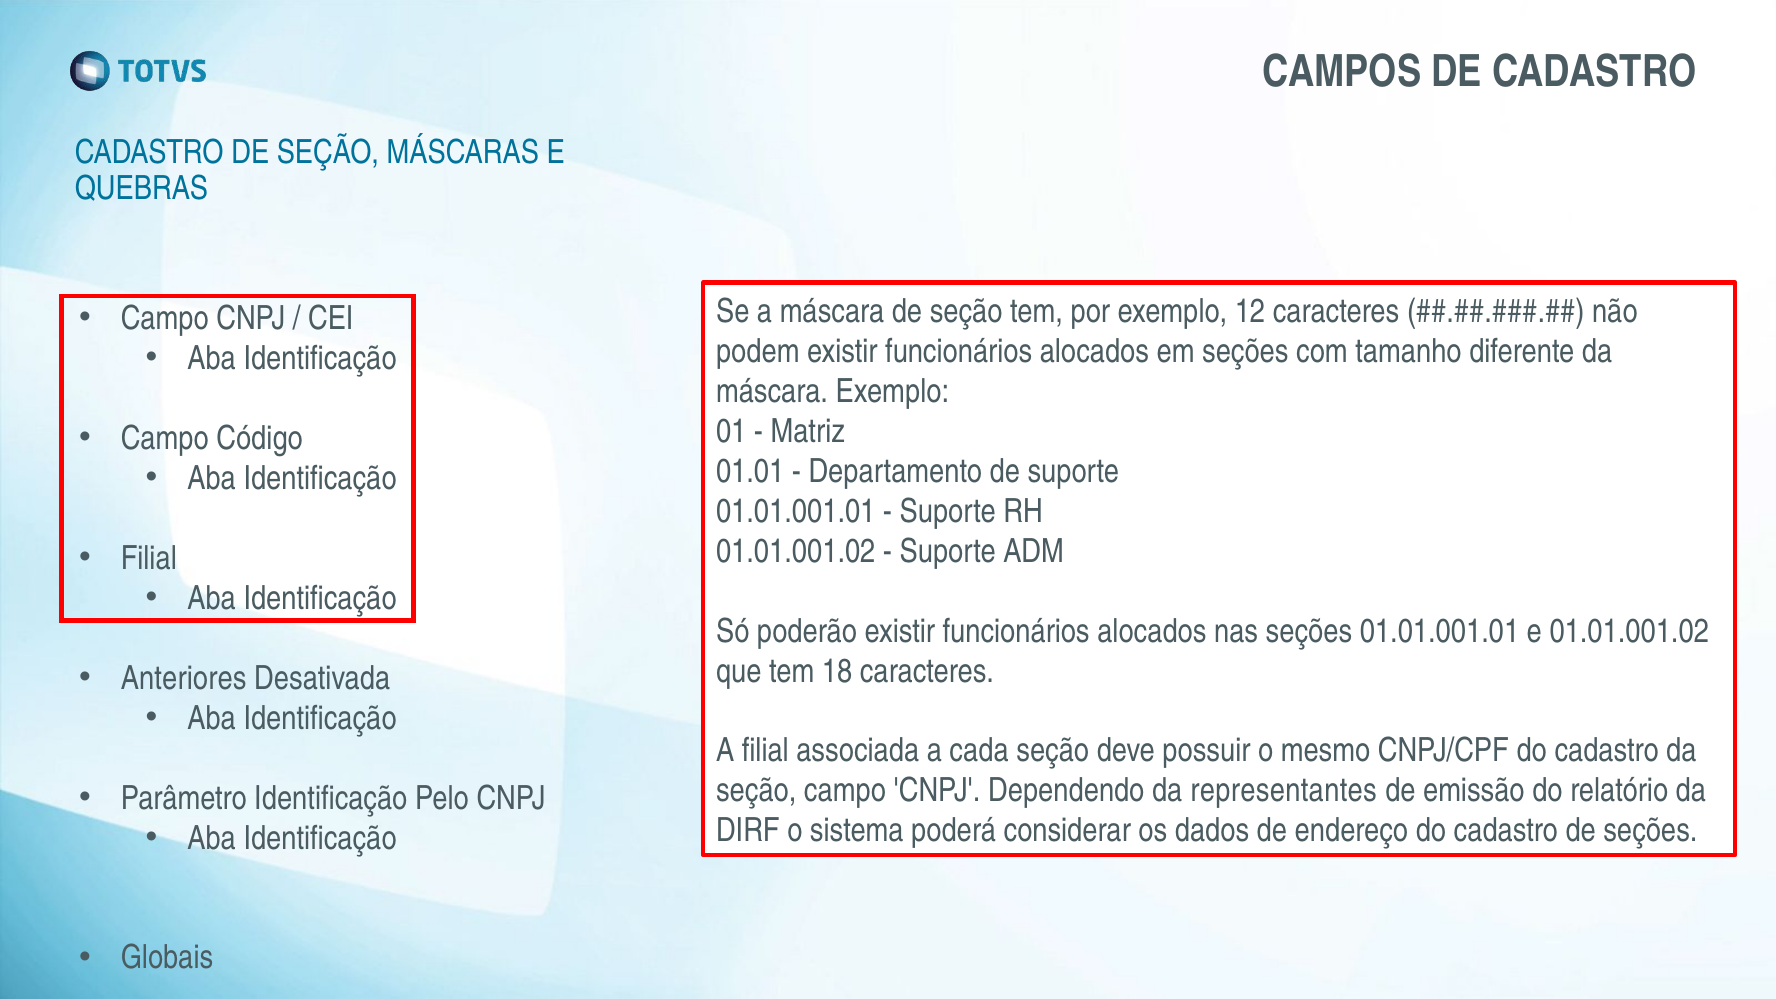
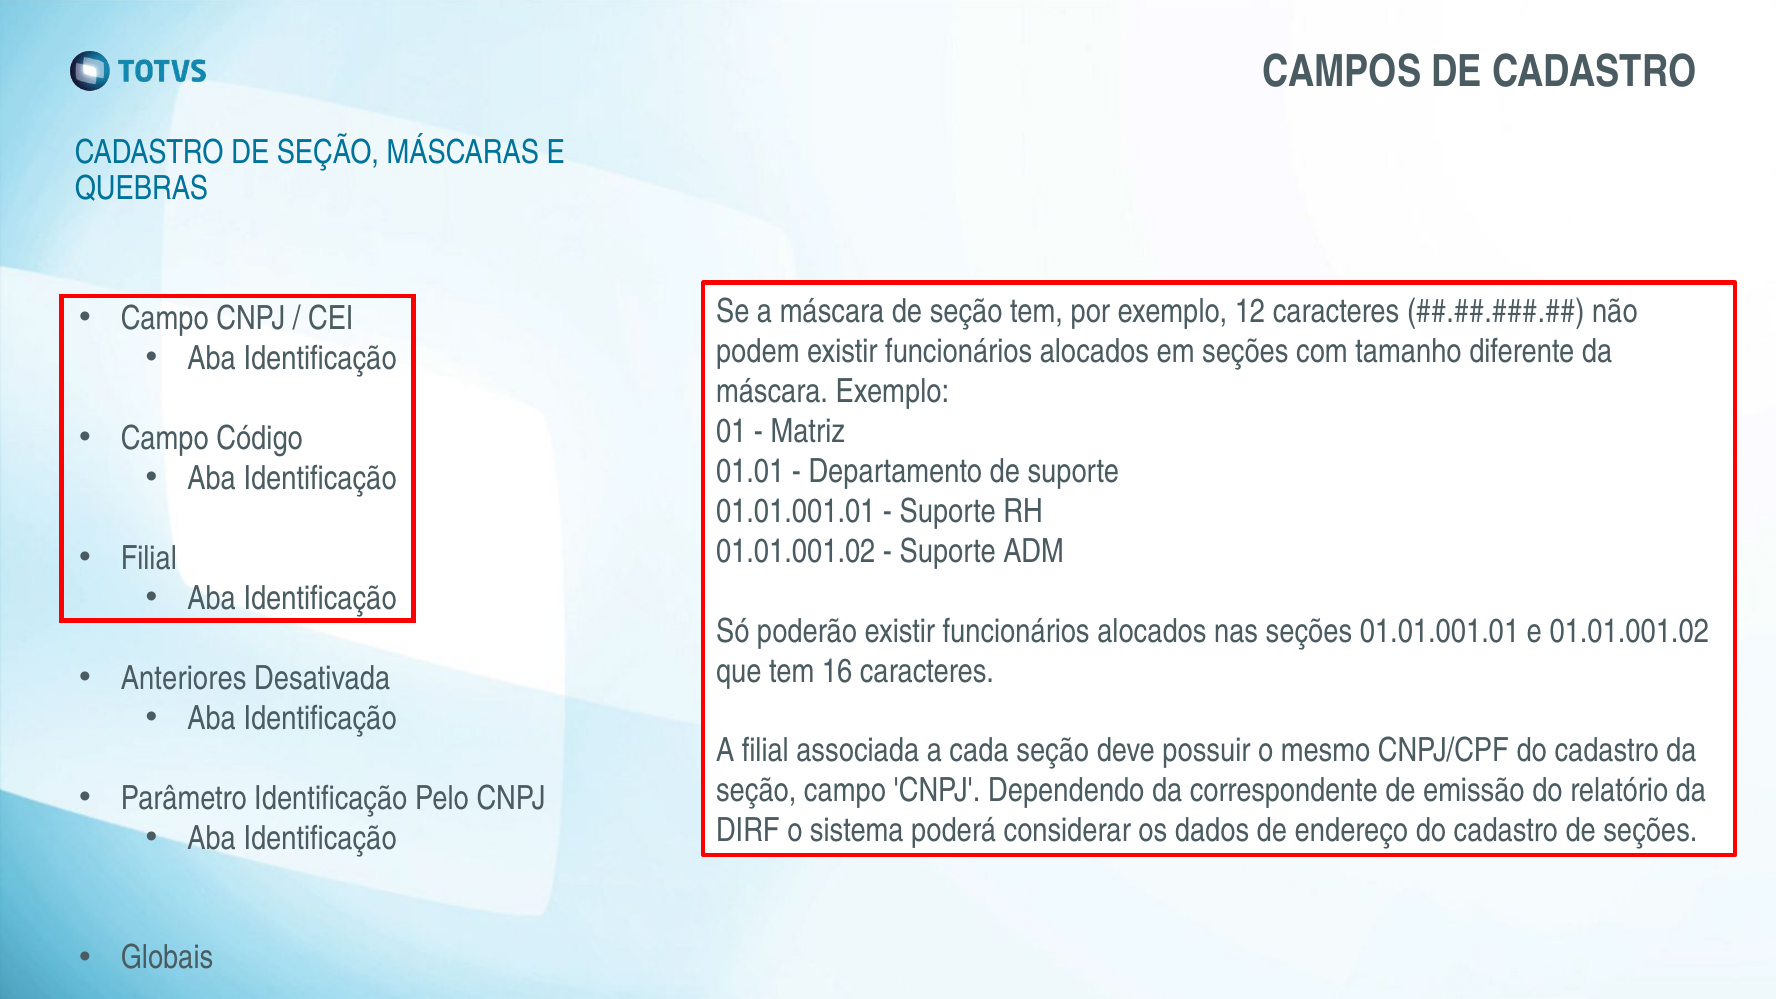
18: 18 -> 16
representantes: representantes -> correspondente
